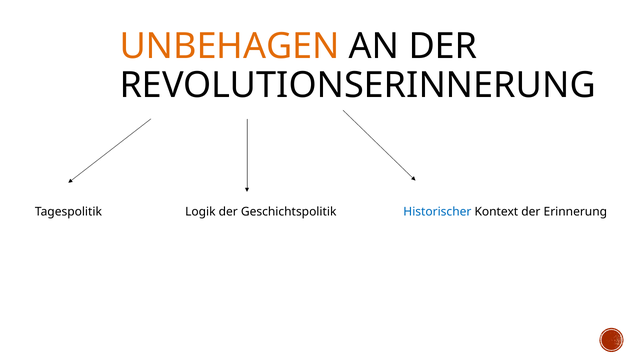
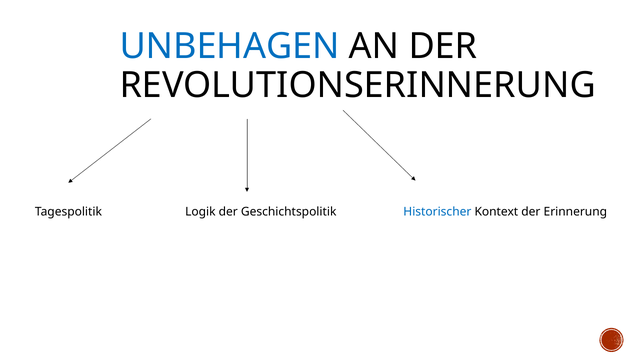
UNBEHAGEN colour: orange -> blue
